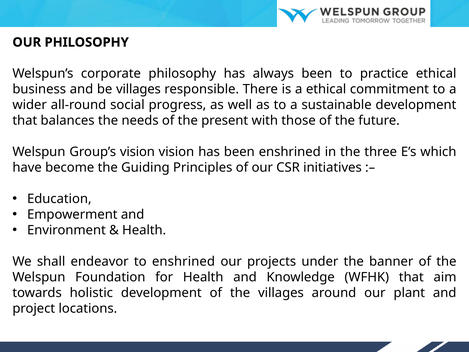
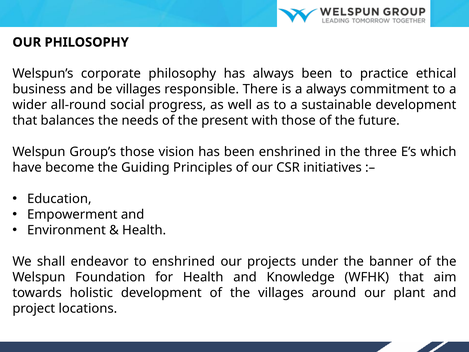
a ethical: ethical -> always
Group’s vision: vision -> those
